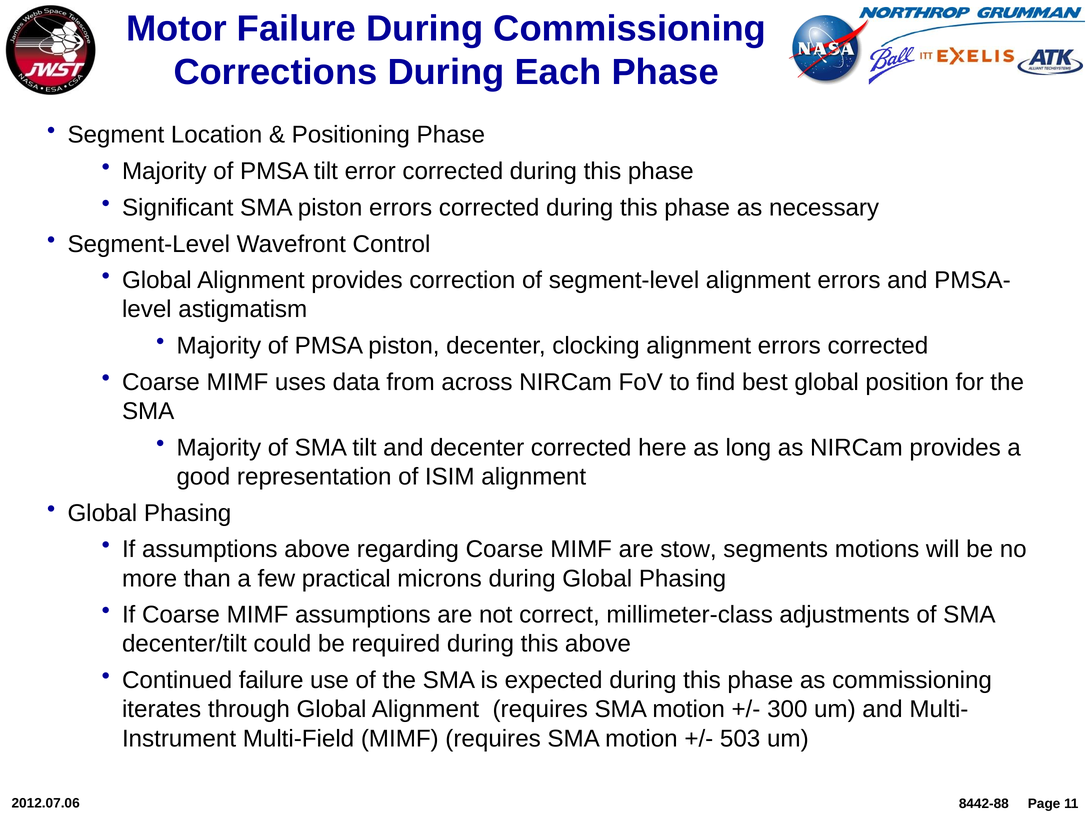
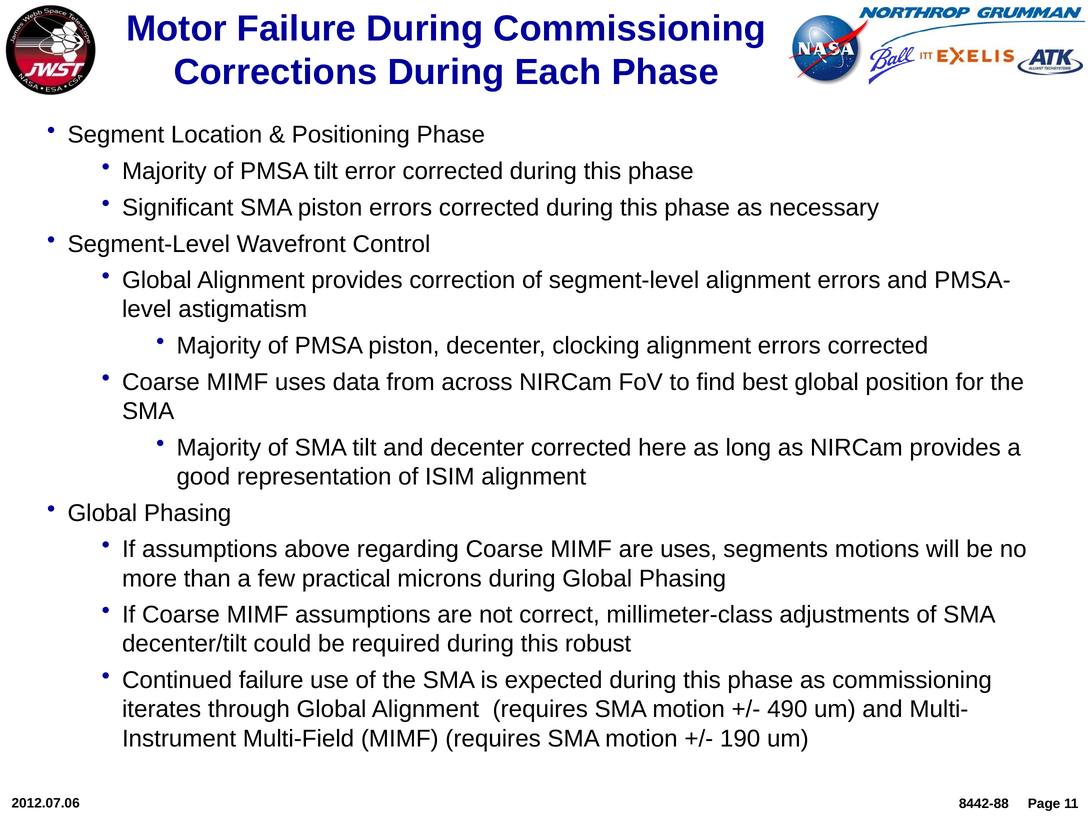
are stow: stow -> uses
this above: above -> robust
300: 300 -> 490
503: 503 -> 190
